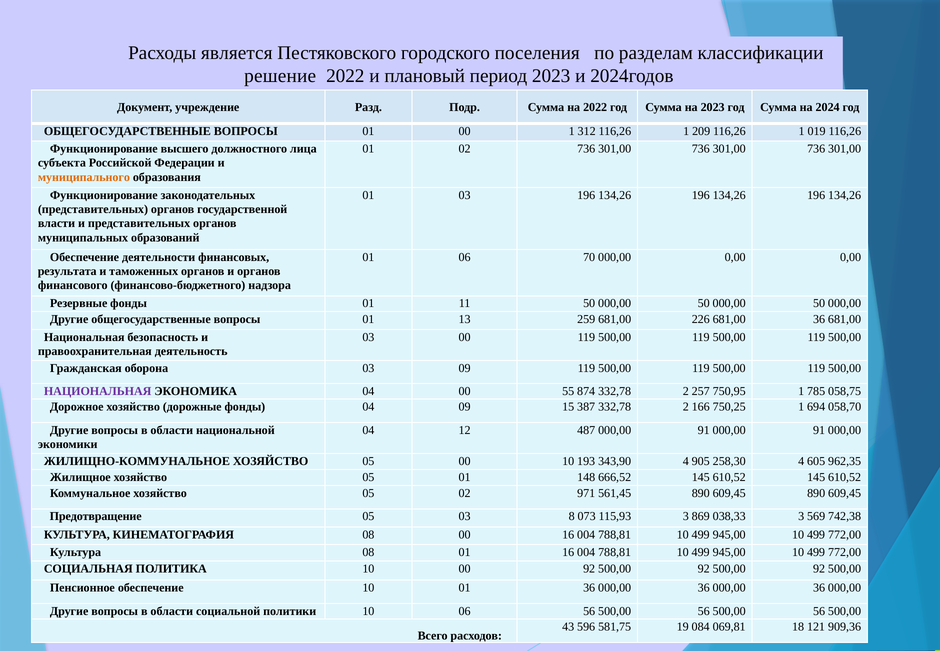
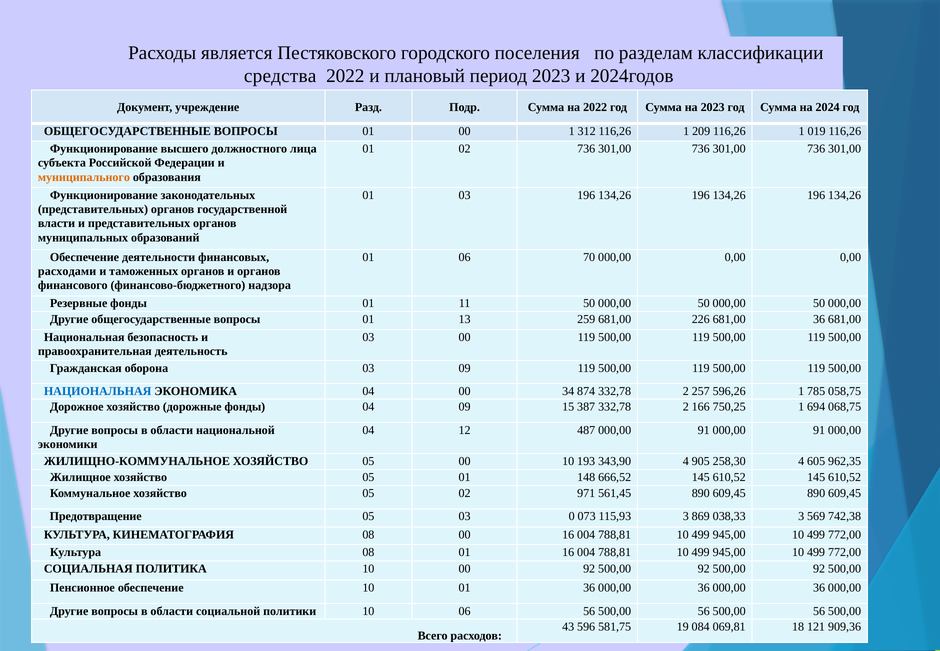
решение: решение -> средства
результата: результата -> расходами
НАЦИОНАЛЬНАЯ at (98, 391) colour: purple -> blue
55: 55 -> 34
750,95: 750,95 -> 596,26
058,70: 058,70 -> 068,75
8: 8 -> 0
